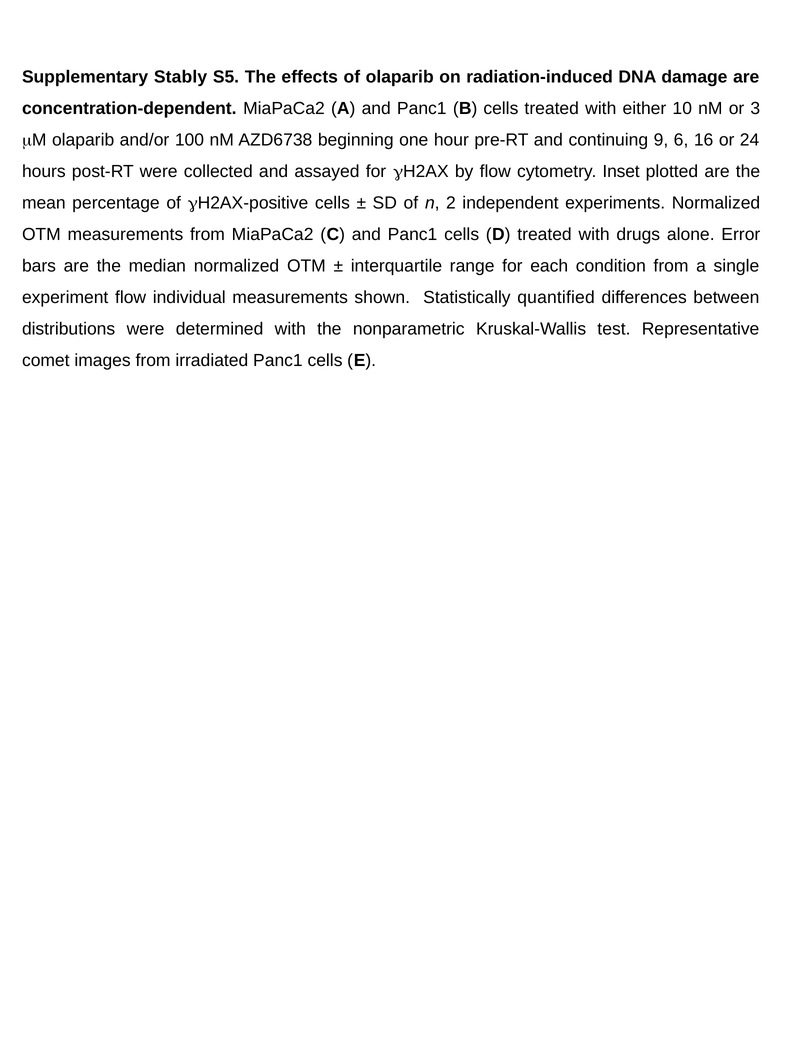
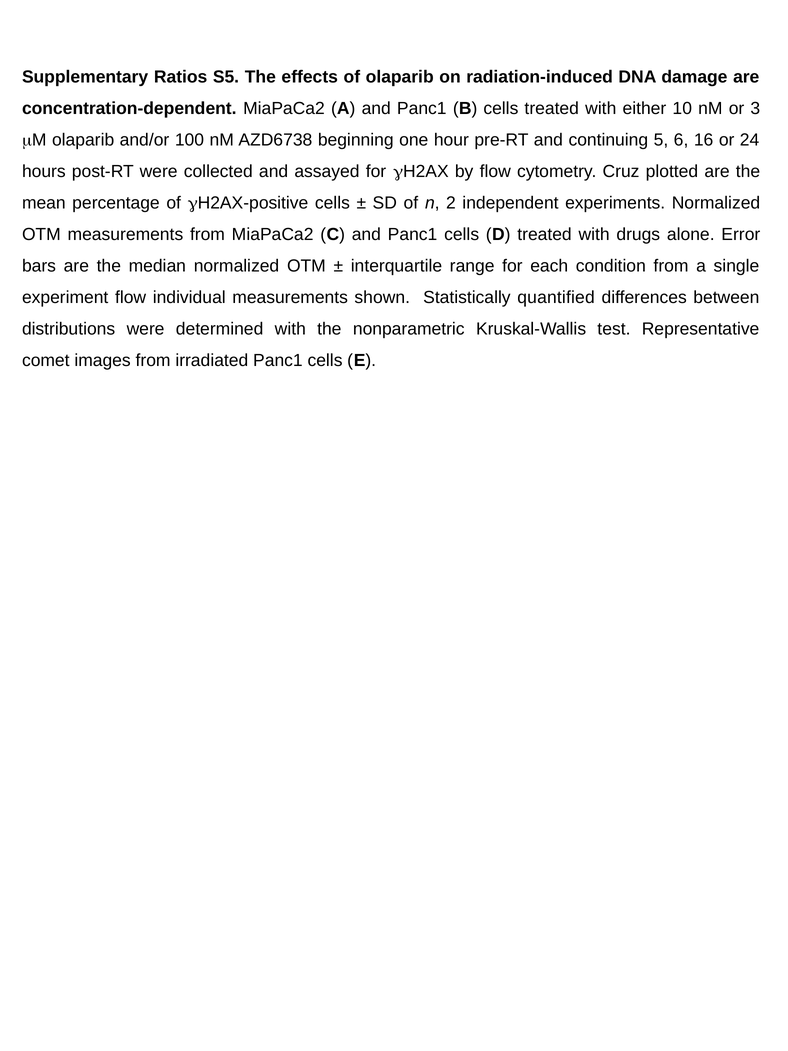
Stably: Stably -> Ratios
9: 9 -> 5
Inset: Inset -> Cruz
